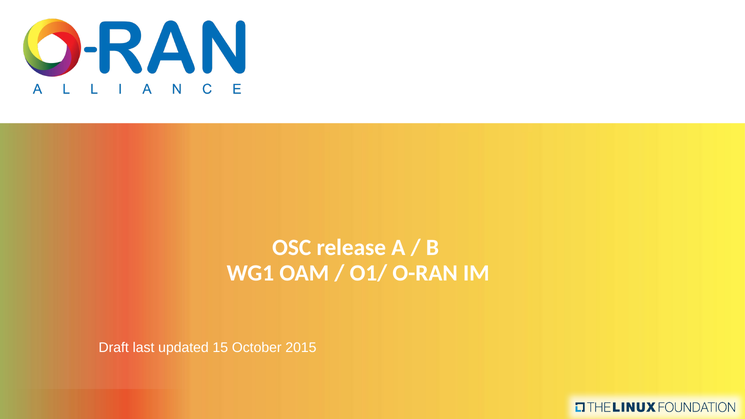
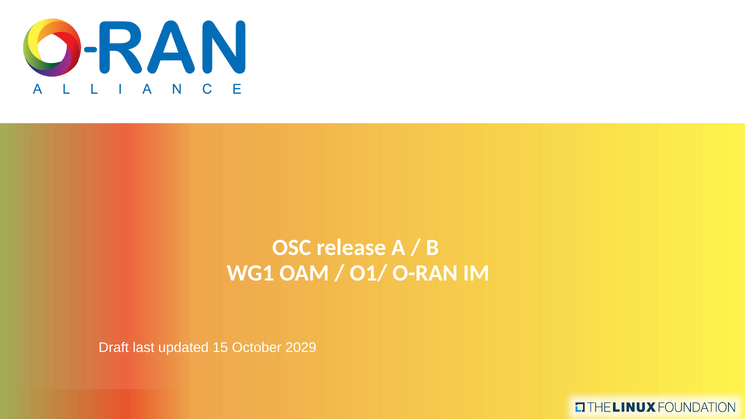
2015: 2015 -> 2029
